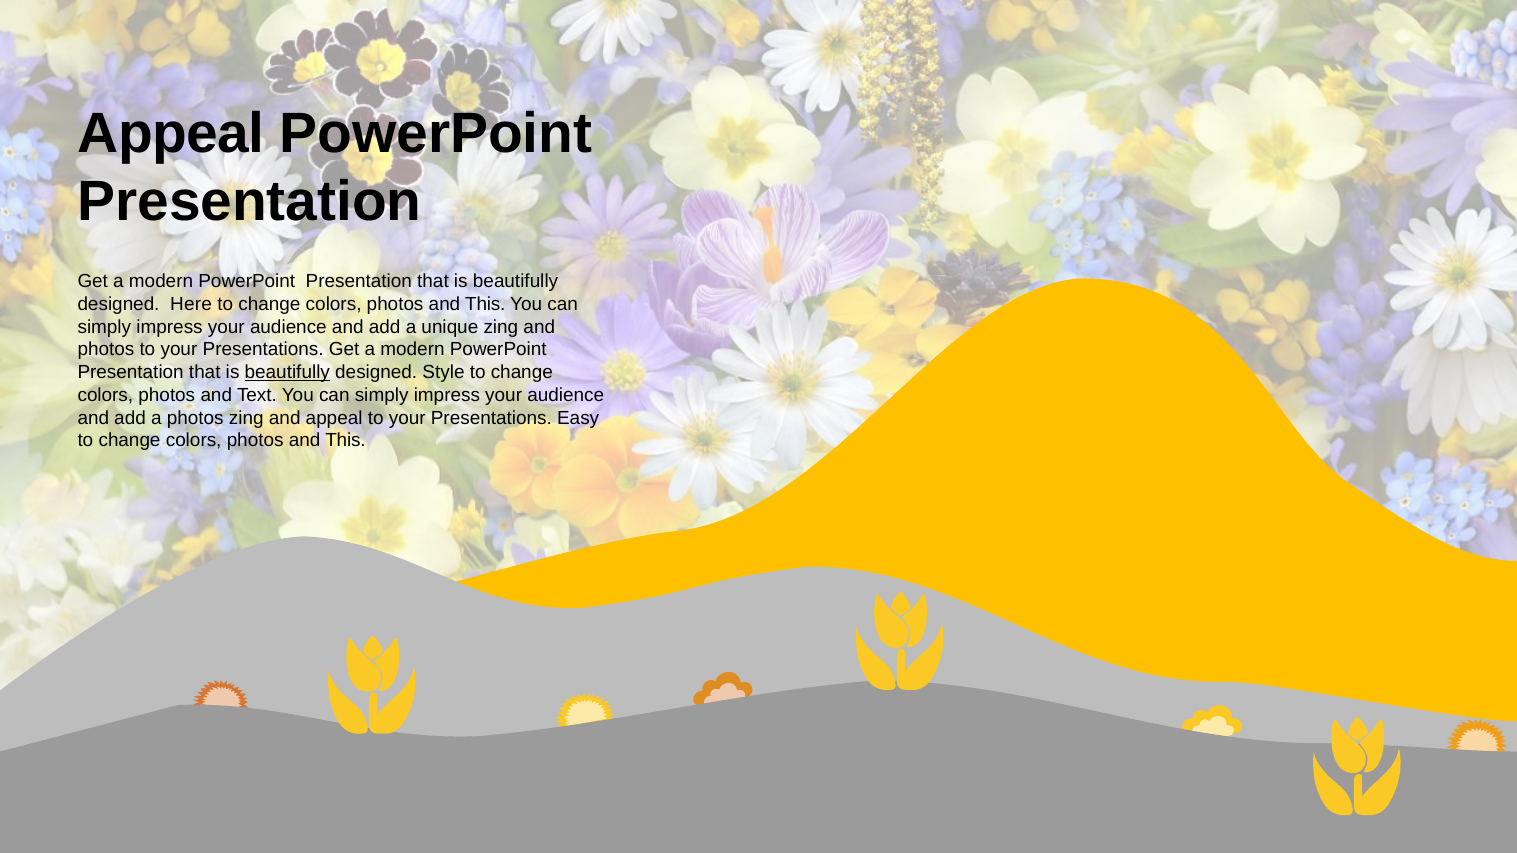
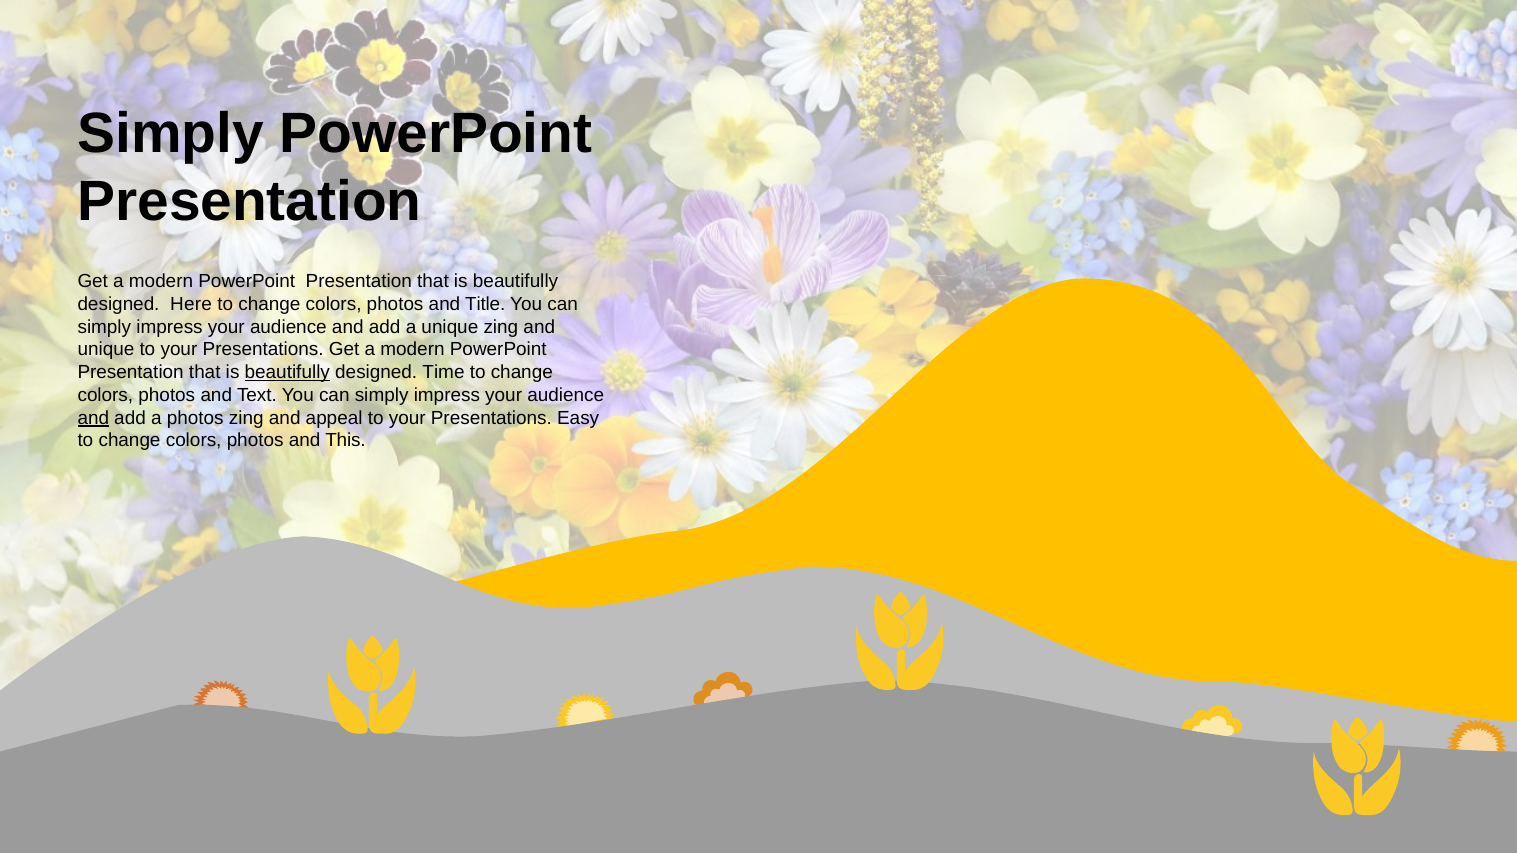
Appeal at (171, 133): Appeal -> Simply
This at (485, 304): This -> Title
photos at (106, 350): photos -> unique
Style: Style -> Time
and at (93, 418) underline: none -> present
